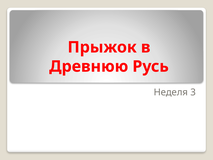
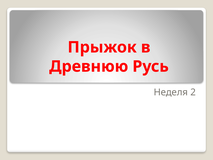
3: 3 -> 2
